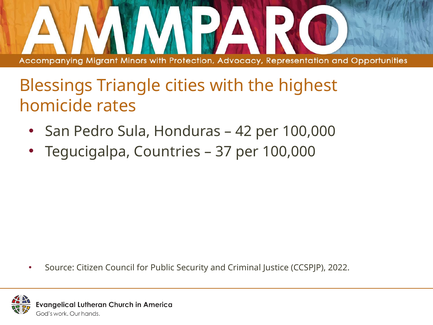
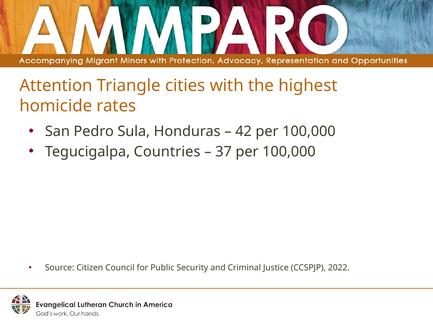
Blessings: Blessings -> Attention
